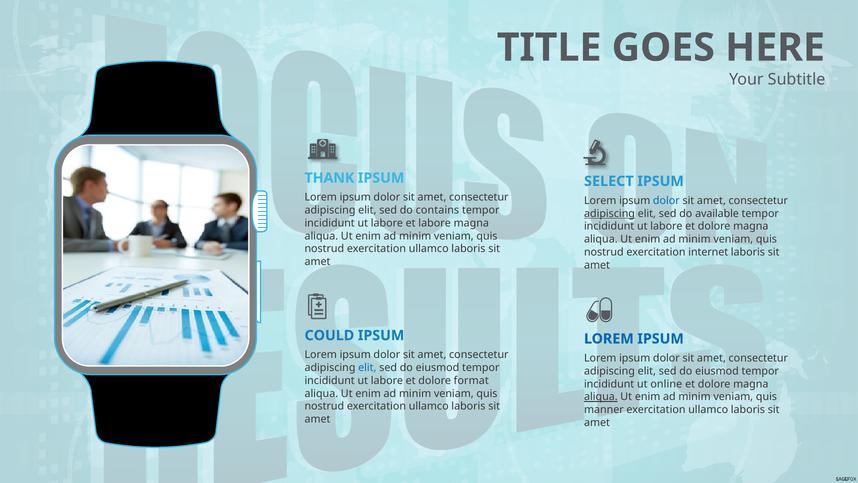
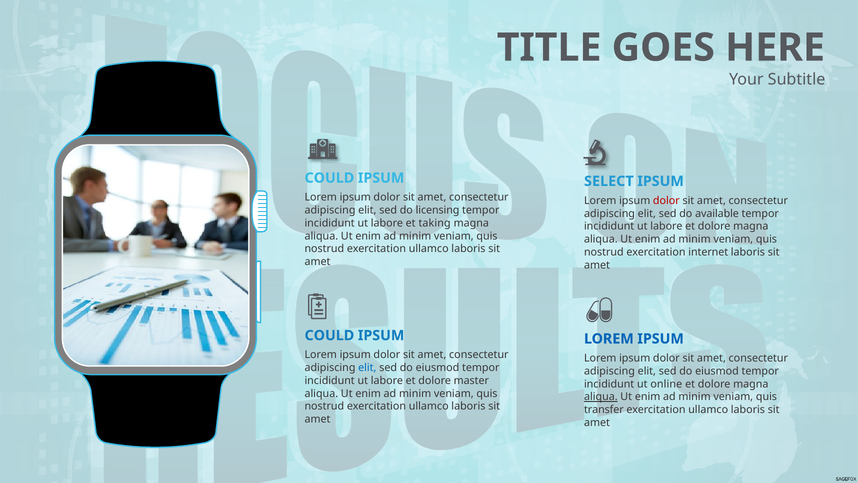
THANK at (329, 178): THANK -> COULD
dolor at (666, 201) colour: blue -> red
contains: contains -> licensing
adipiscing at (609, 213) underline: present -> none
et labore: labore -> taking
format: format -> master
manner: manner -> transfer
